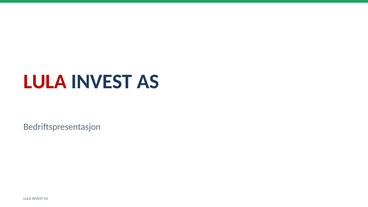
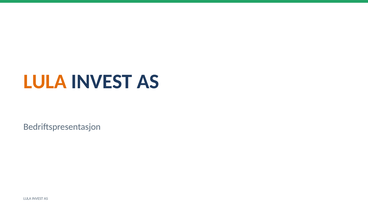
LULA at (45, 82) colour: red -> orange
